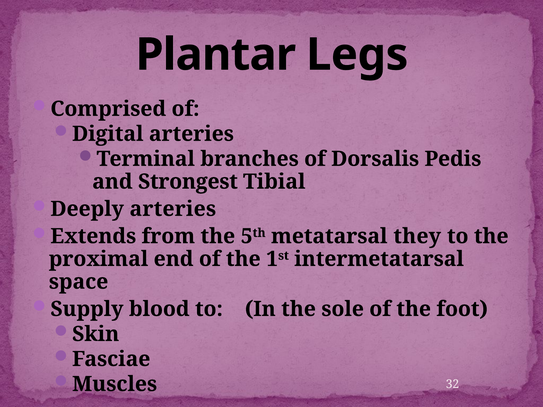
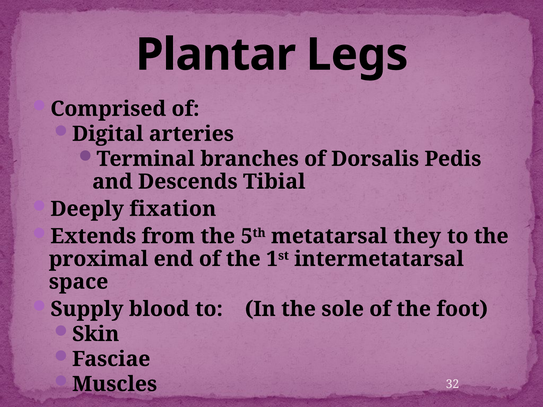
Strongest: Strongest -> Descends
Deeply arteries: arteries -> fixation
